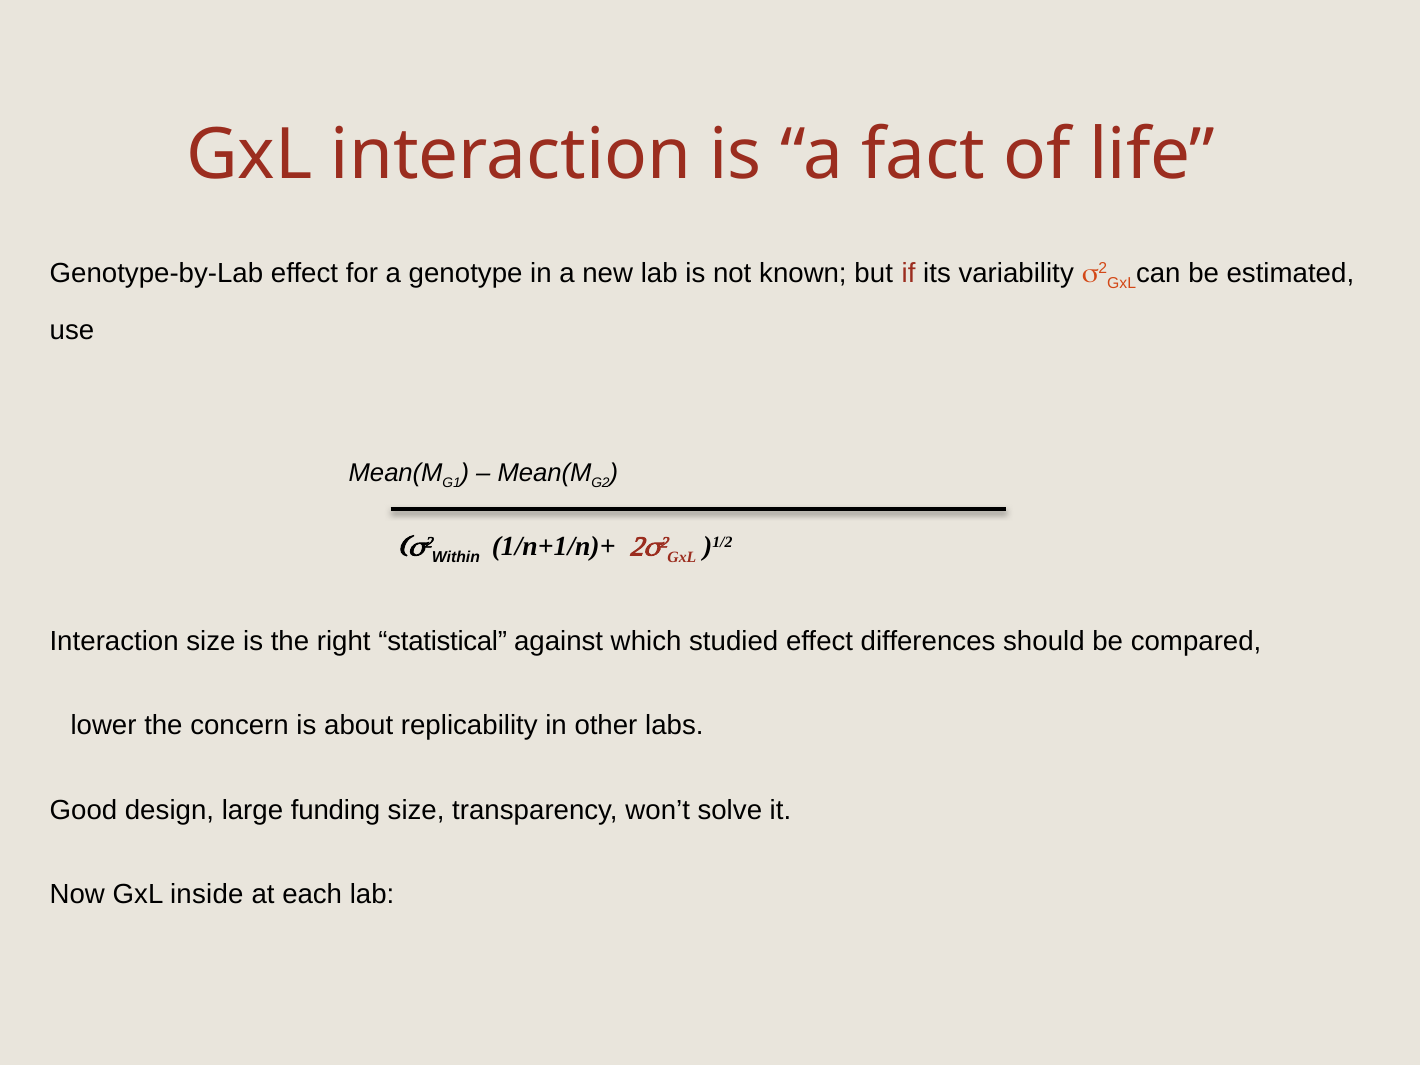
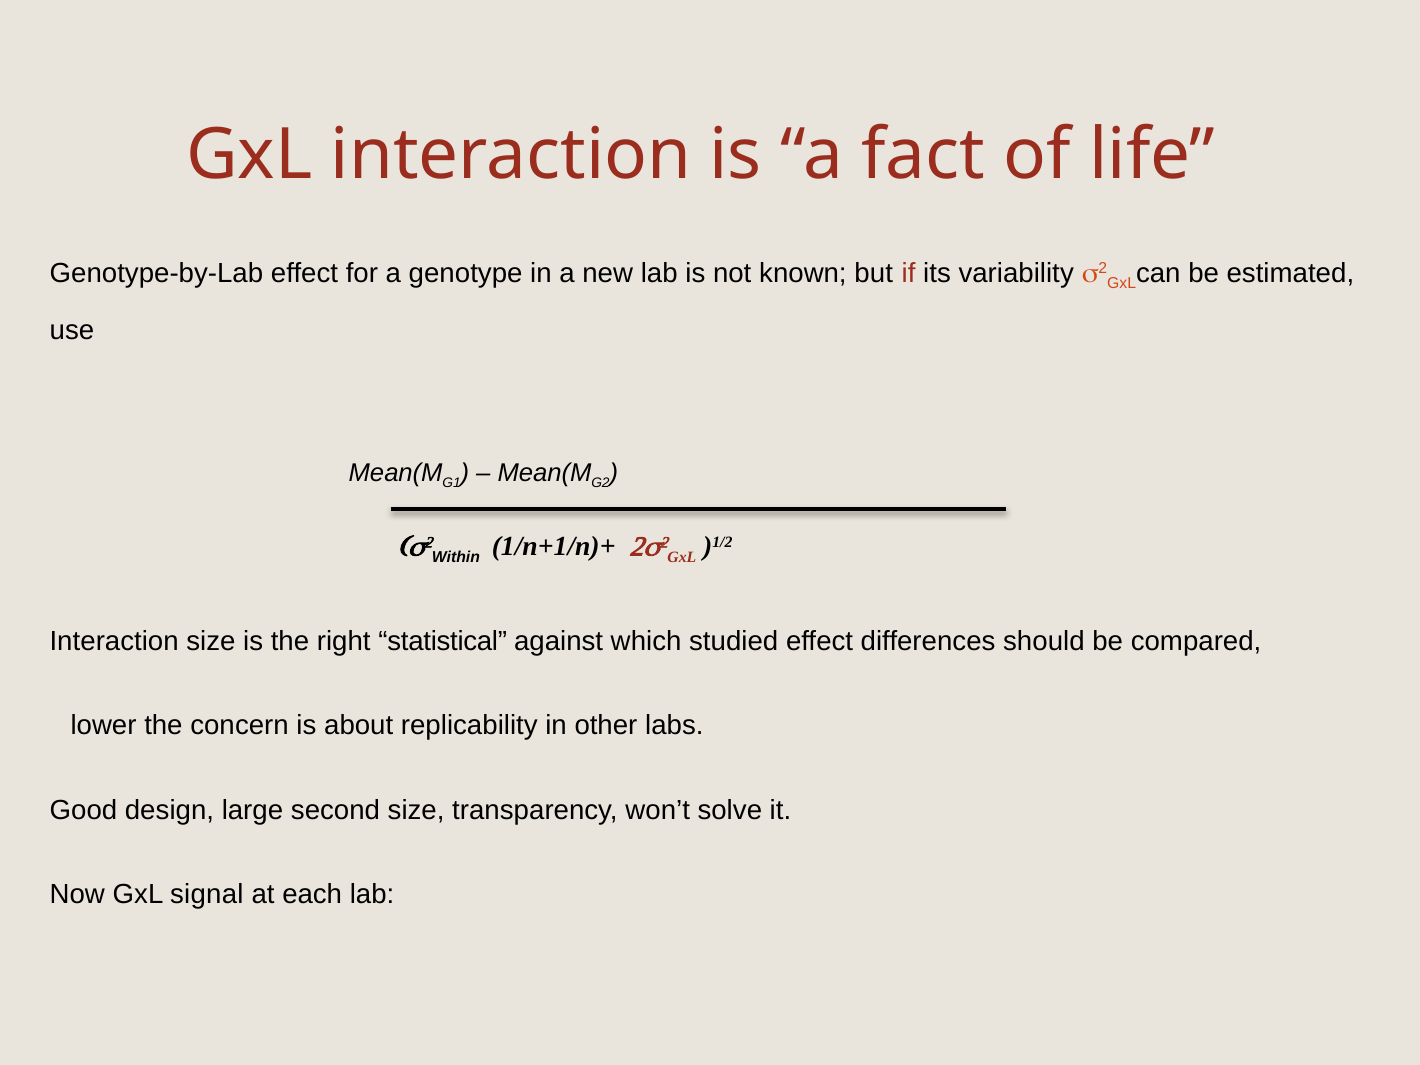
funding: funding -> second
inside: inside -> signal
